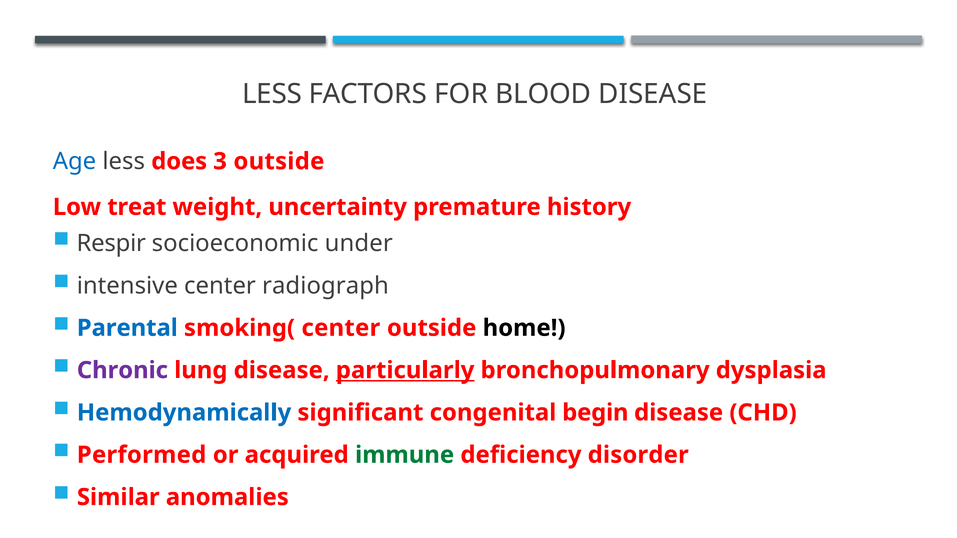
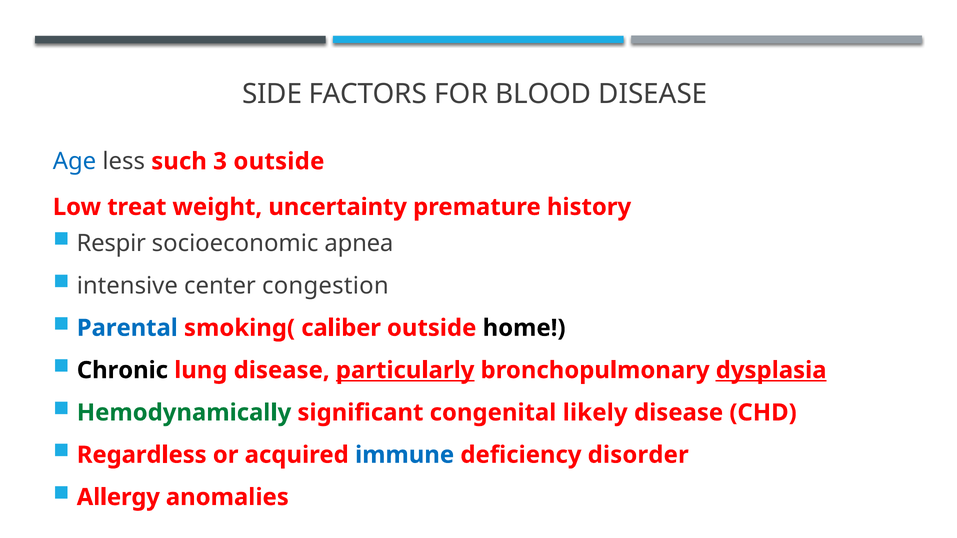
LESS at (272, 94): LESS -> SIDE
does: does -> such
under: under -> apnea
radiograph: radiograph -> congestion
smoking( center: center -> caliber
Chronic colour: purple -> black
dysplasia underline: none -> present
Hemodynamically colour: blue -> green
begin: begin -> likely
Performed: Performed -> Regardless
immune colour: green -> blue
Similar: Similar -> Allergy
